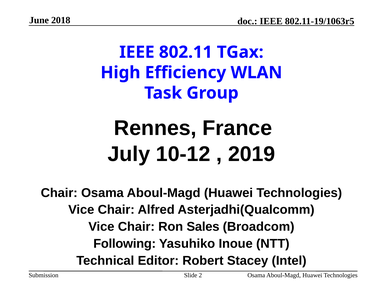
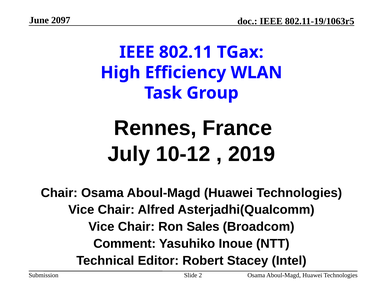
2018: 2018 -> 2097
Following: Following -> Comment
